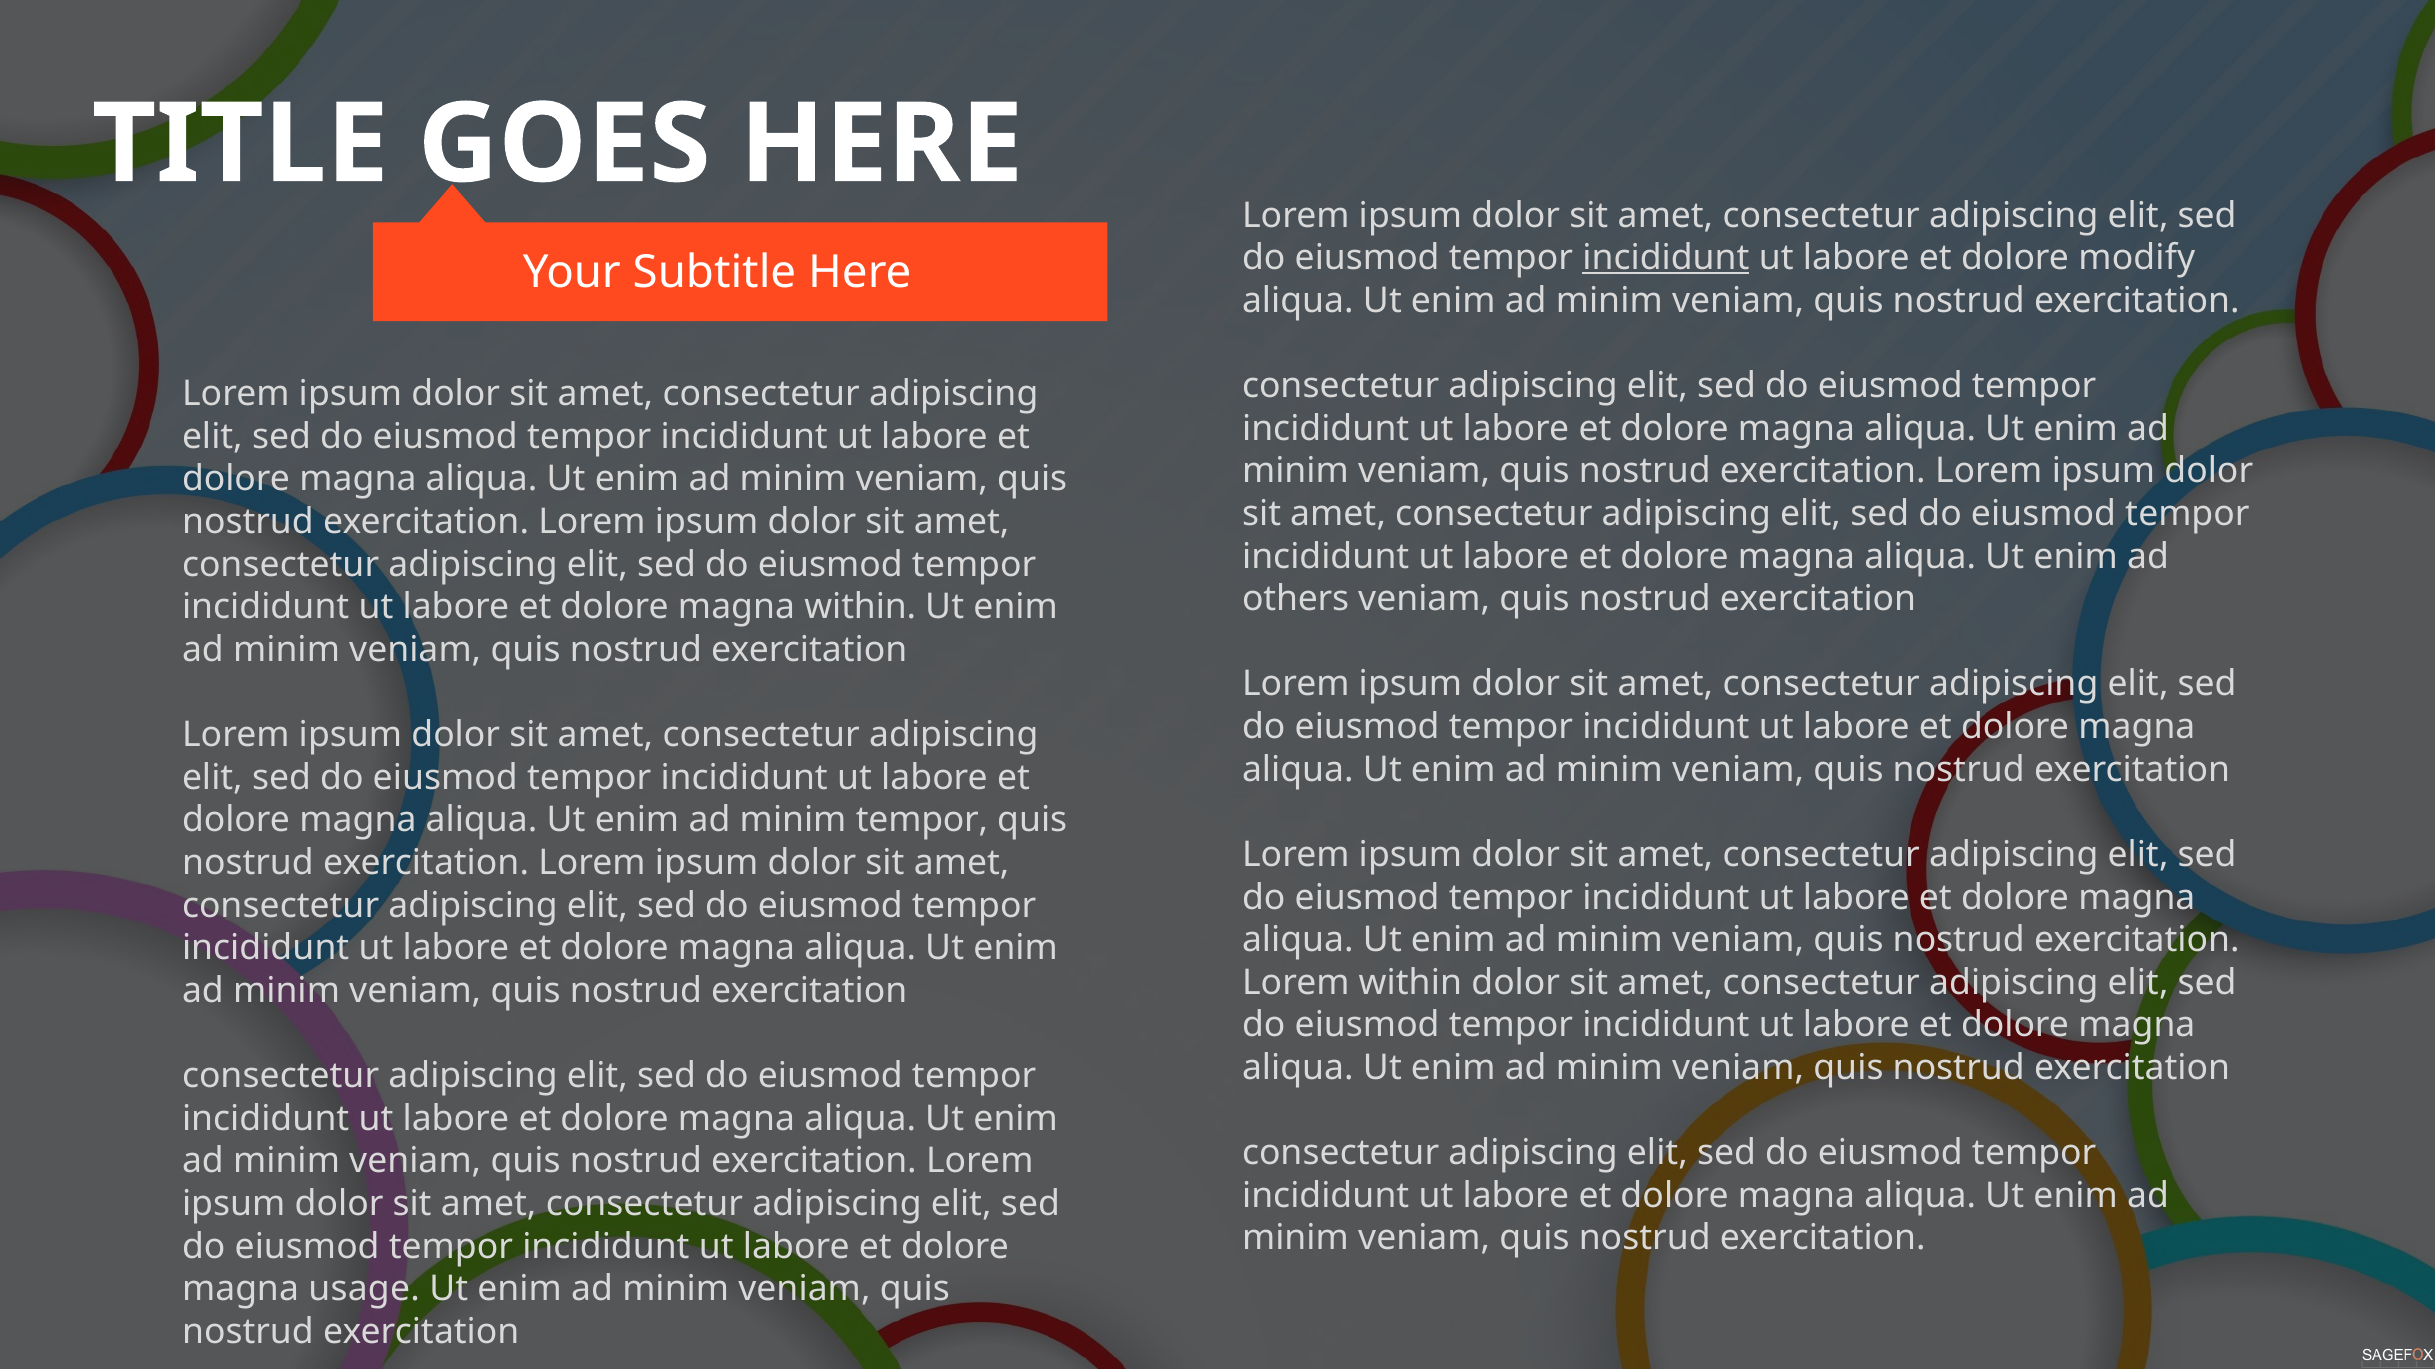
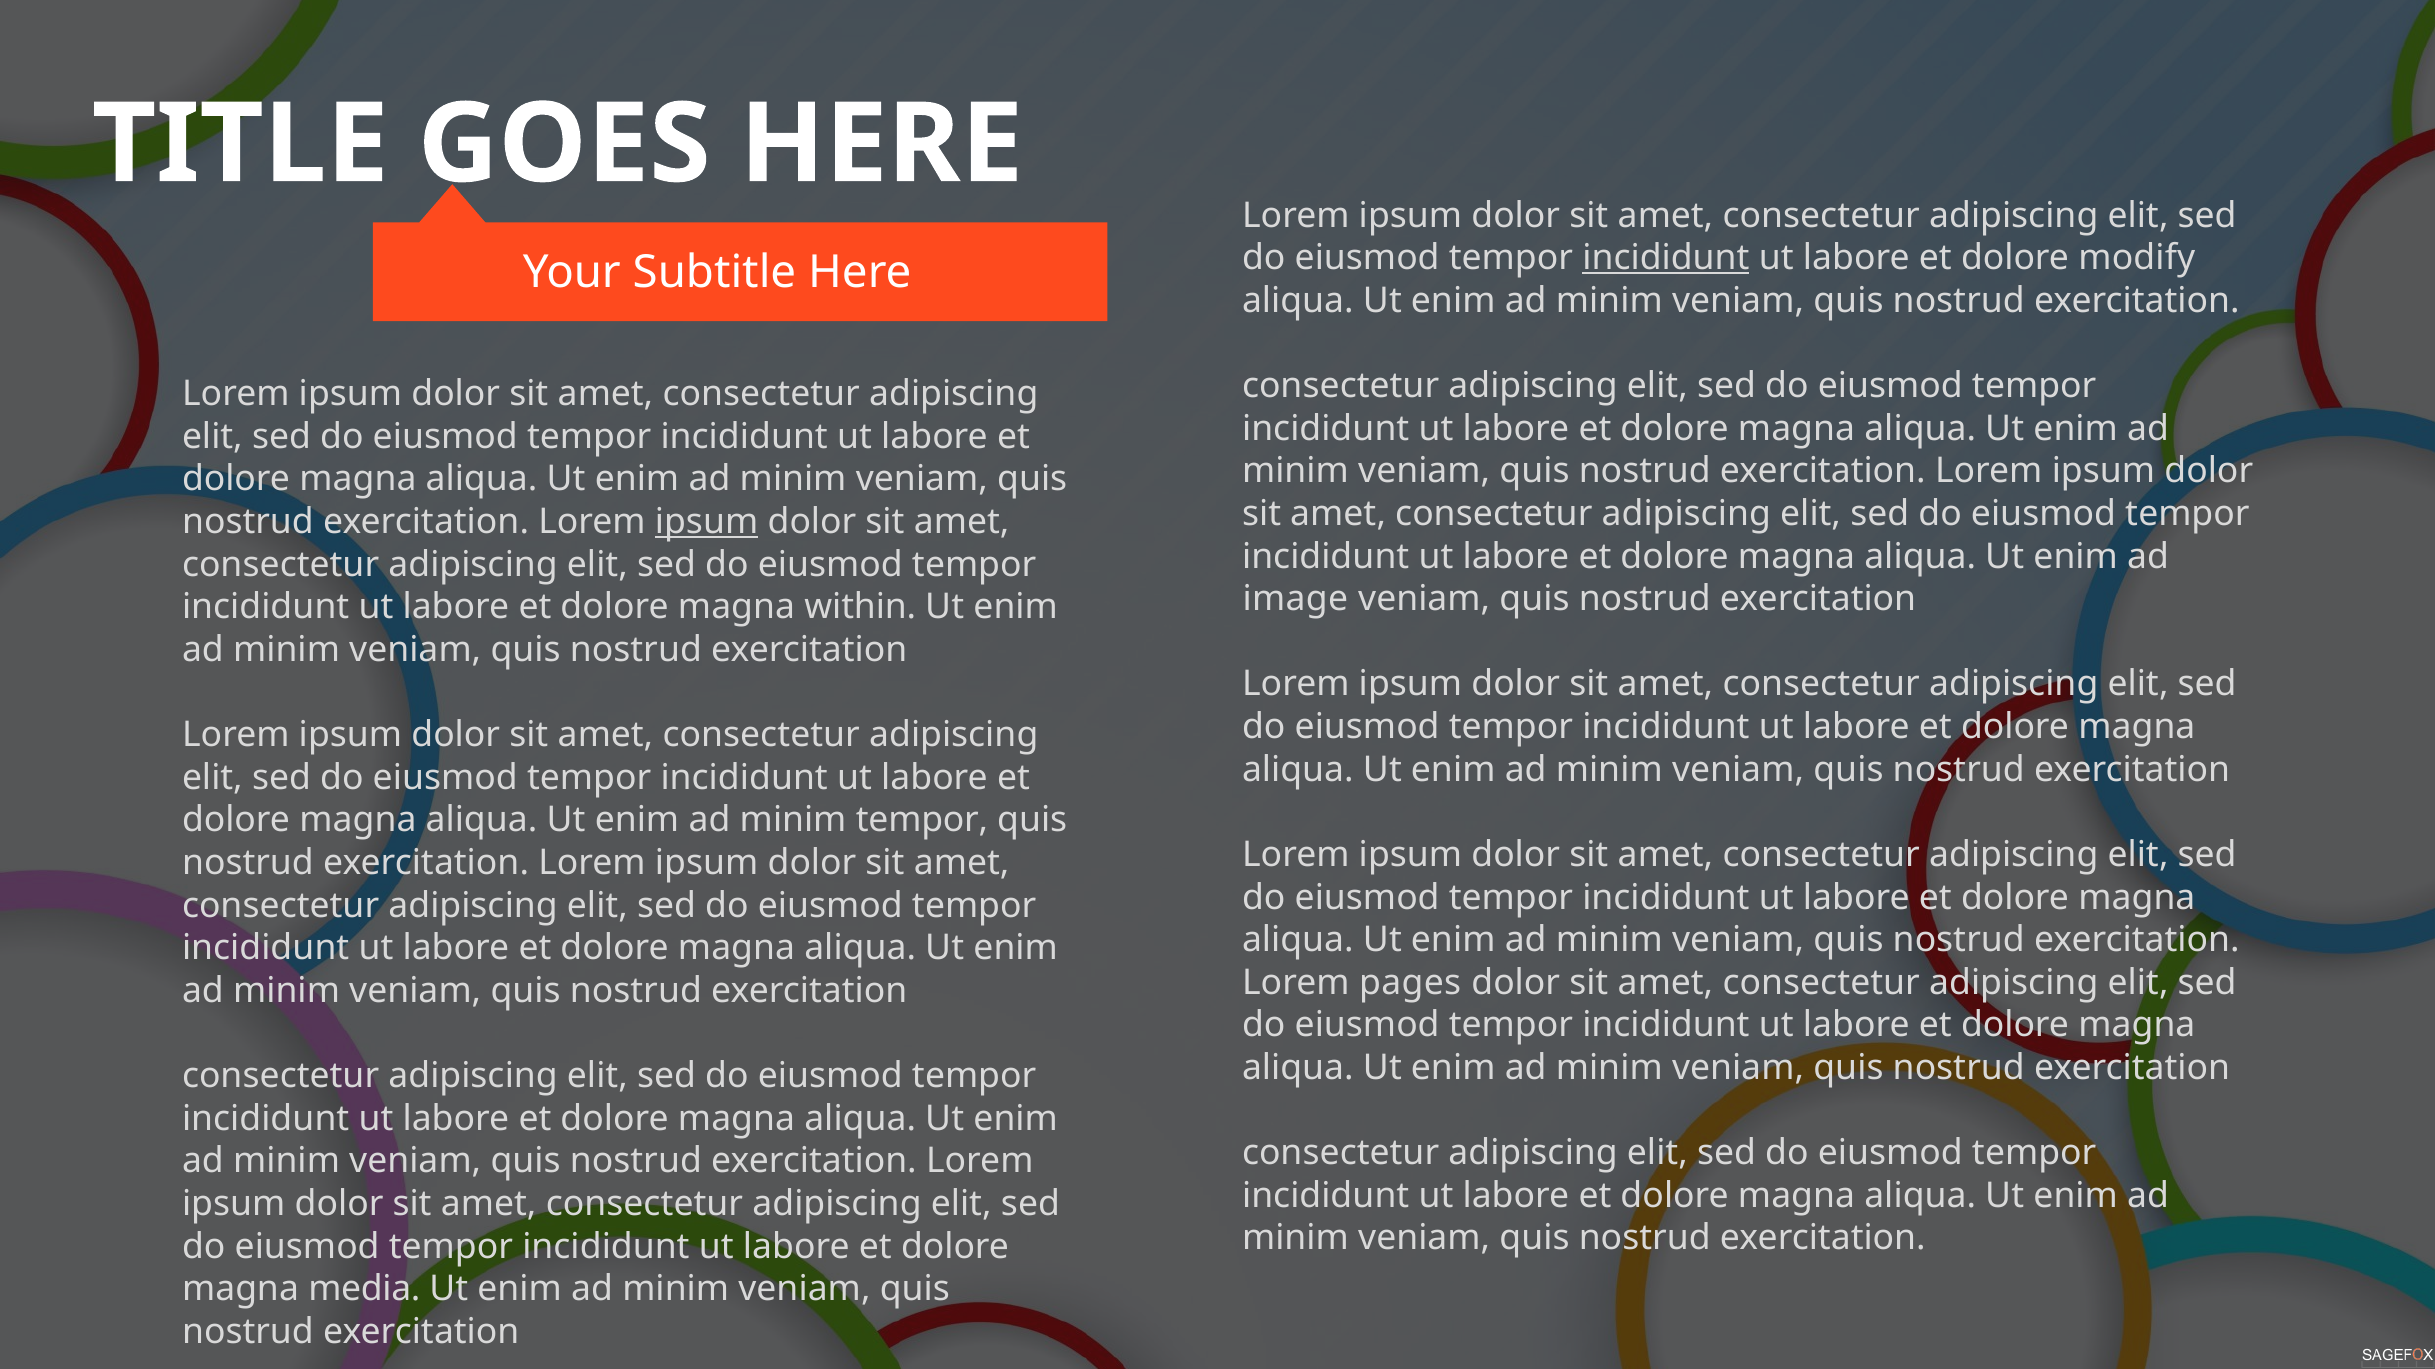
ipsum at (707, 522) underline: none -> present
others: others -> image
Lorem within: within -> pages
usage: usage -> media
